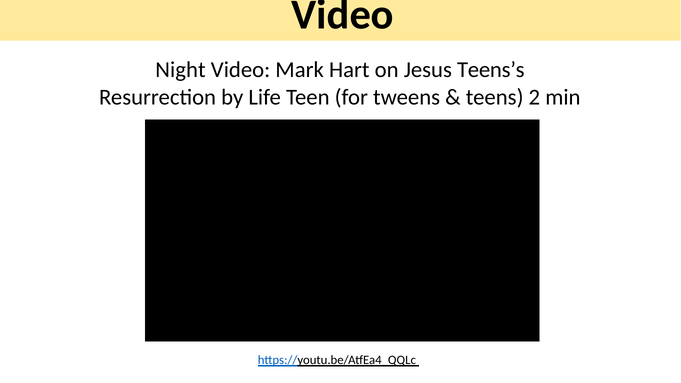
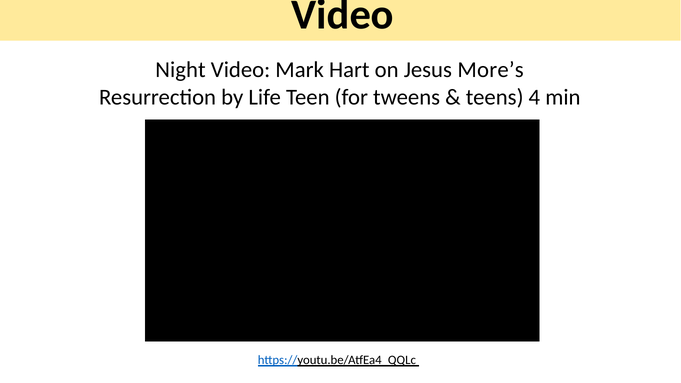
Teens’s: Teens’s -> More’s
2: 2 -> 4
